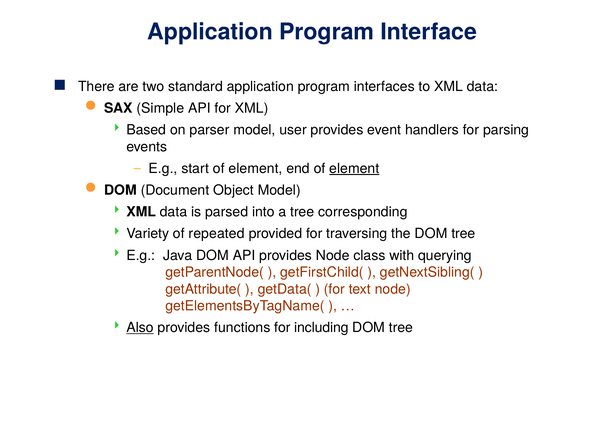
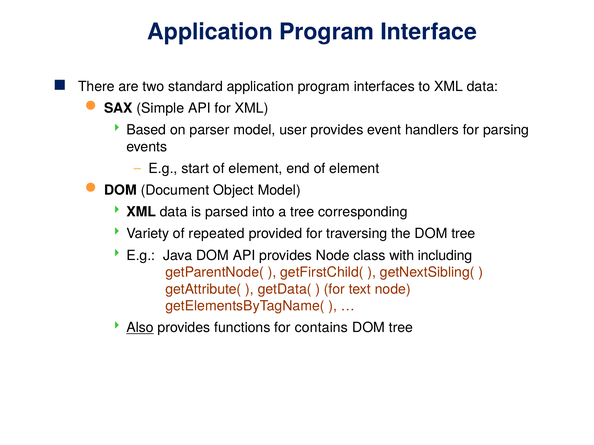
element at (354, 169) underline: present -> none
querying: querying -> including
including: including -> contains
